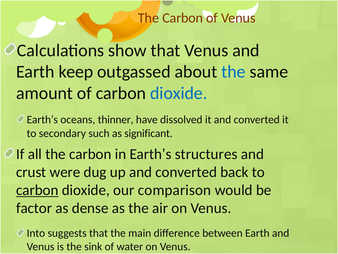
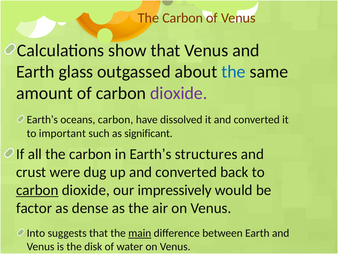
keep: keep -> glass
dioxide at (179, 93) colour: blue -> purple
oceans thinner: thinner -> carbon
secondary: secondary -> important
comparison: comparison -> impressively
main underline: none -> present
sink: sink -> disk
